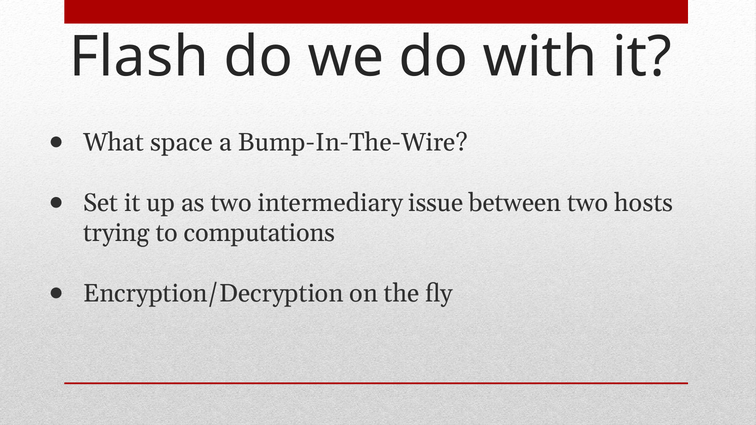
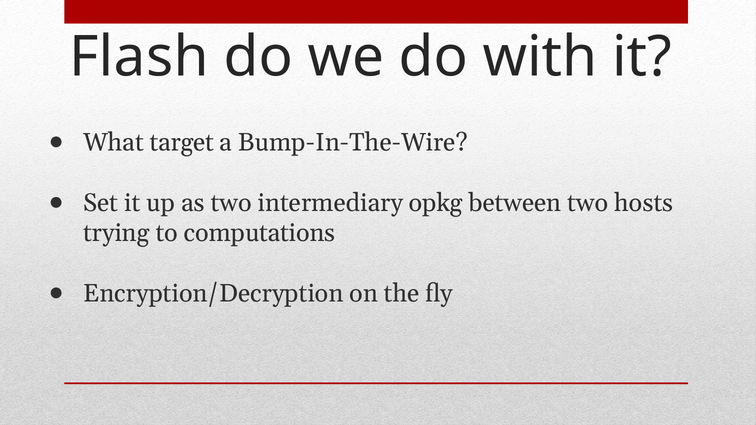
space: space -> target
issue: issue -> opkg
